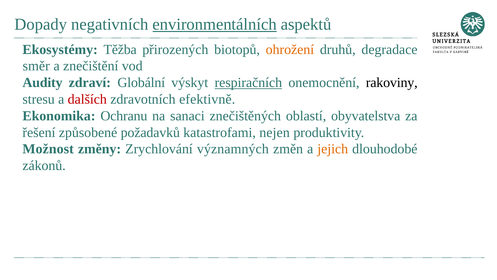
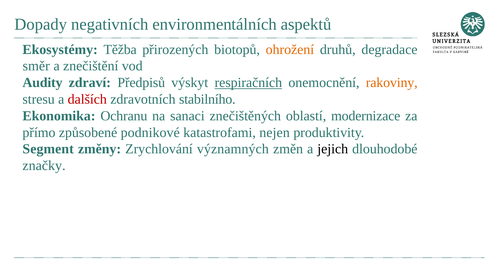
environmentálních underline: present -> none
Globální: Globální -> Předpisů
rakoviny colour: black -> orange
efektivně: efektivně -> stabilního
obyvatelstva: obyvatelstva -> modernizace
řešení: řešení -> přímo
požadavků: požadavků -> podnikové
Možnost: Možnost -> Segment
jejich colour: orange -> black
zákonů: zákonů -> značky
